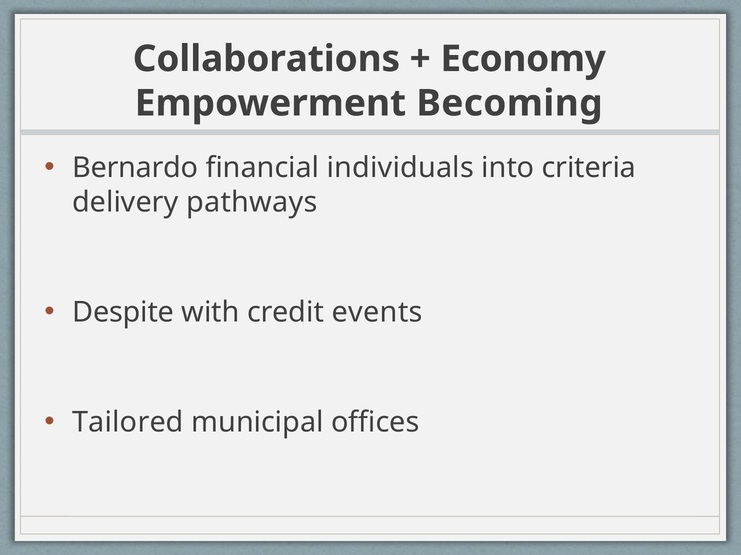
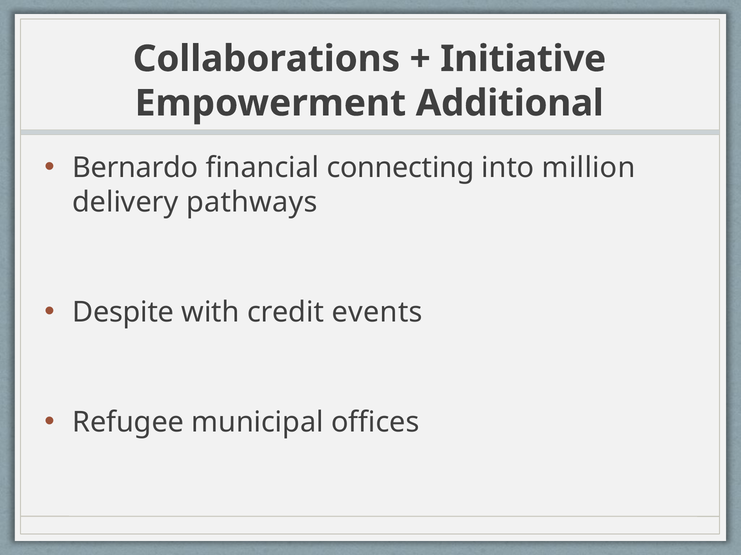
Economy: Economy -> Initiative
Becoming: Becoming -> Additional
individuals: individuals -> connecting
criteria: criteria -> million
Tailored: Tailored -> Refugee
